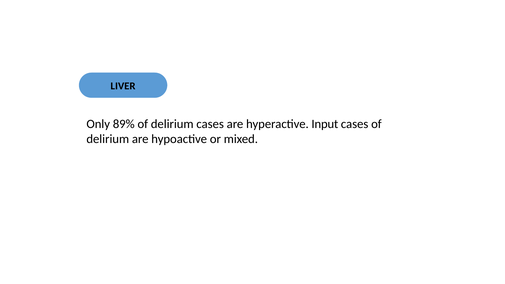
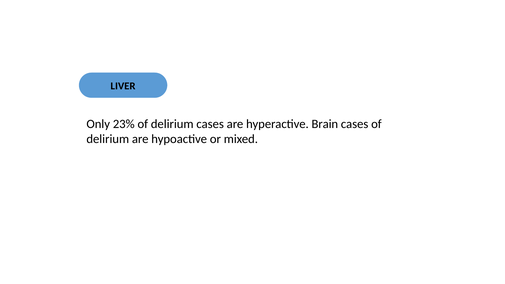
89%: 89% -> 23%
Input: Input -> Brain
